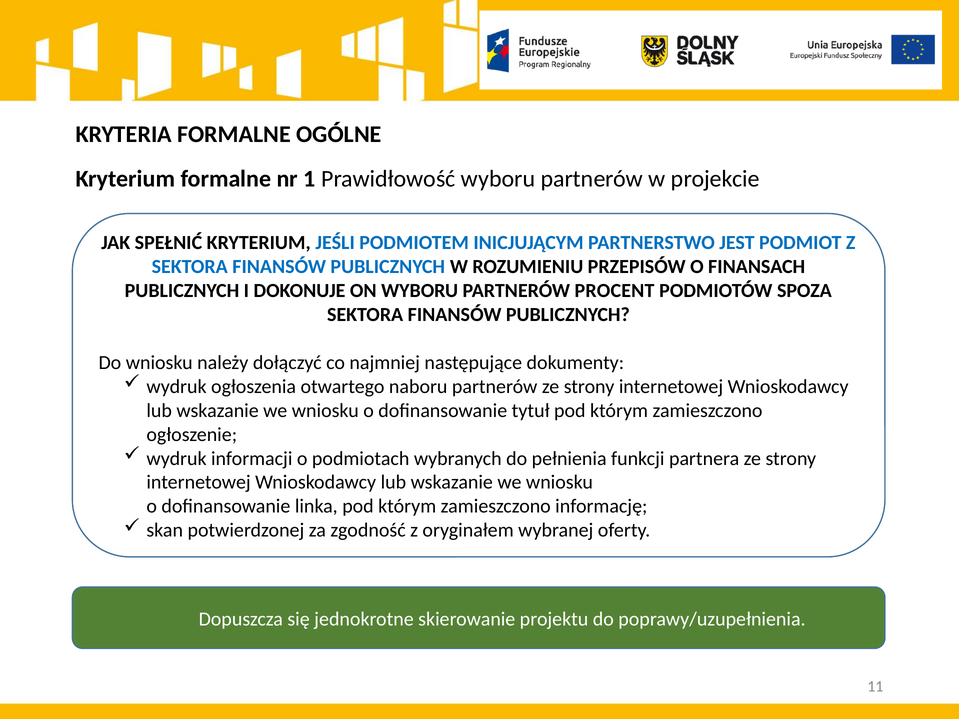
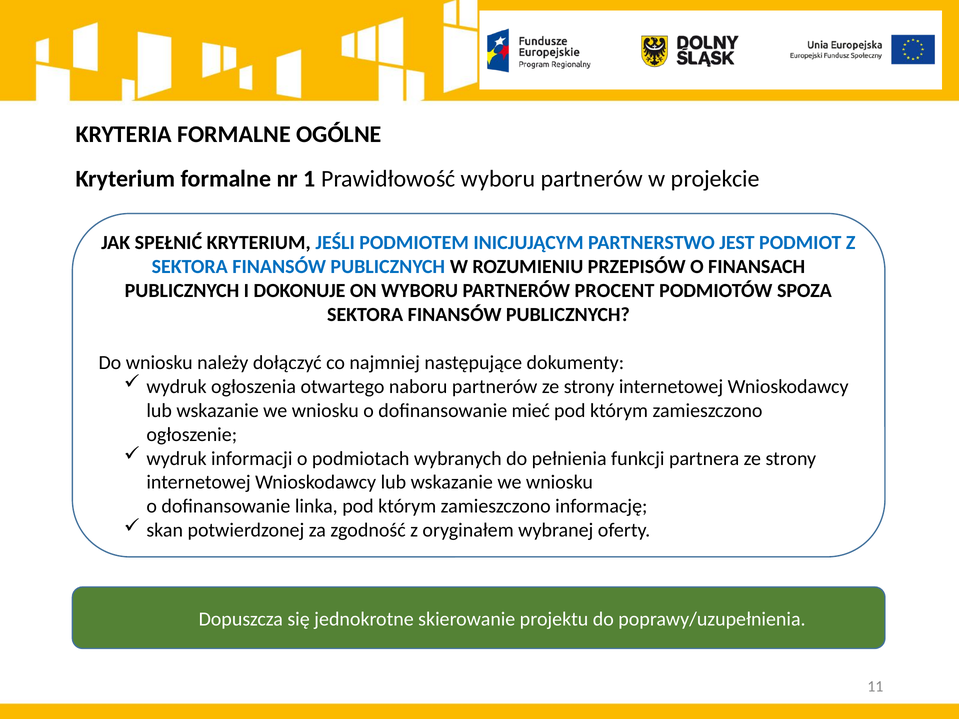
tytuł: tytuł -> mieć
